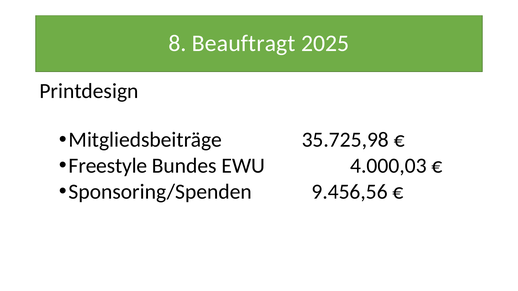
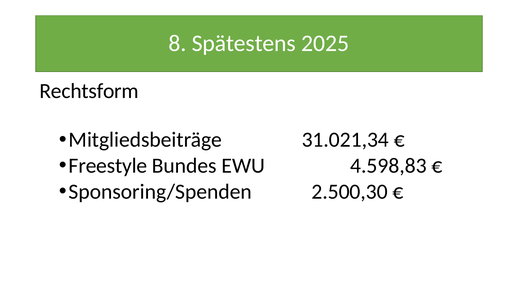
Beauftragt: Beauftragt -> Spätestens
Printdesign: Printdesign -> Rechtsform
35.725,98: 35.725,98 -> 31.021,34
4.000,03: 4.000,03 -> 4.598,83
9.456,56: 9.456,56 -> 2.500,30
